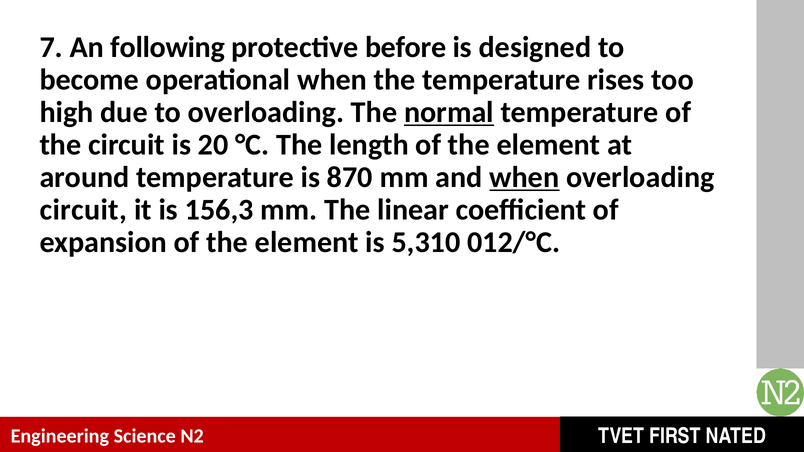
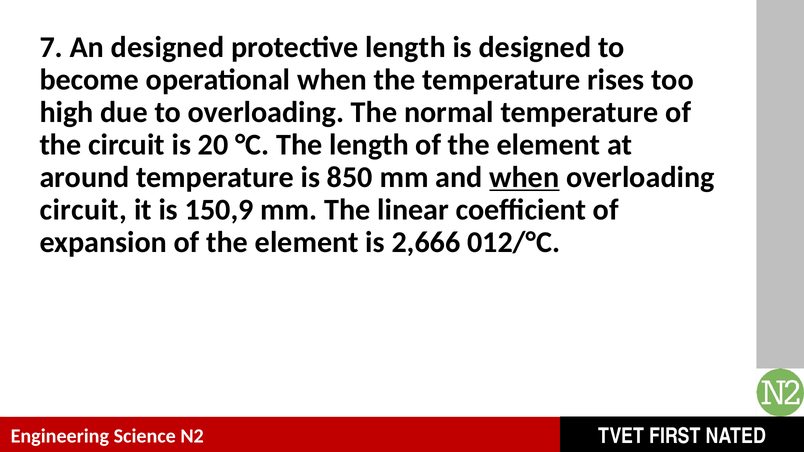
An following: following -> designed
protective before: before -> length
normal underline: present -> none
870: 870 -> 850
156,3: 156,3 -> 150,9
5,310: 5,310 -> 2,666
